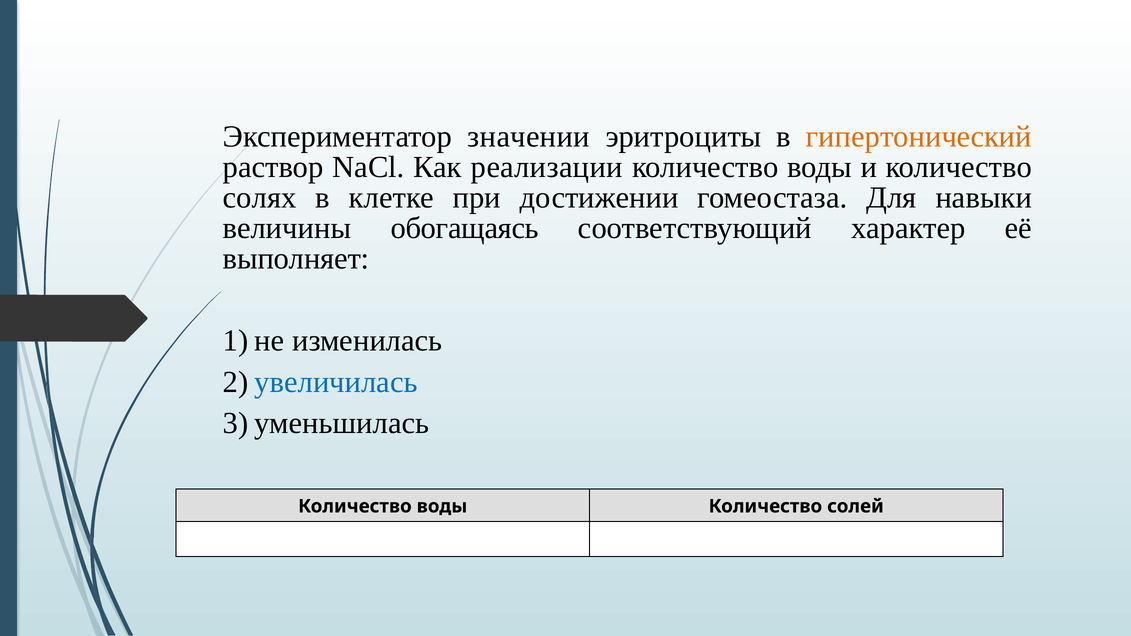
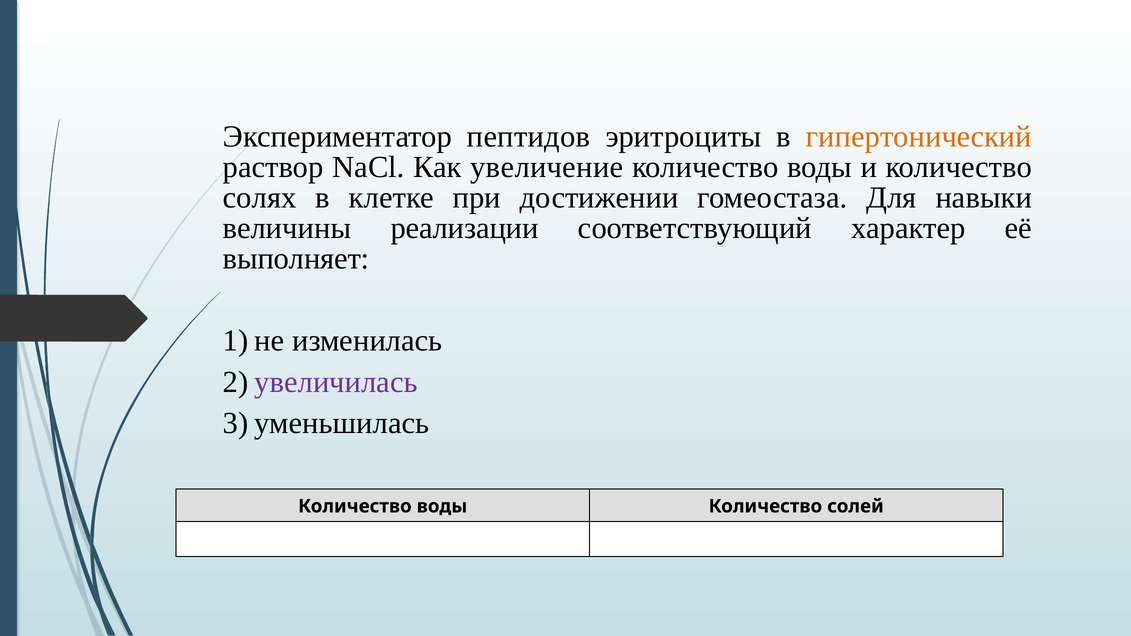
значении: значении -> пептидов
реализации: реализации -> увеличение
обогащаясь: обогащаясь -> реализации
увеличилась colour: blue -> purple
